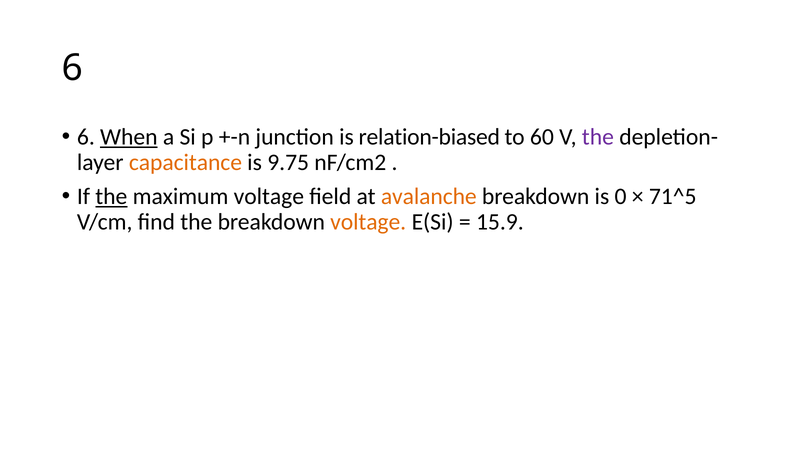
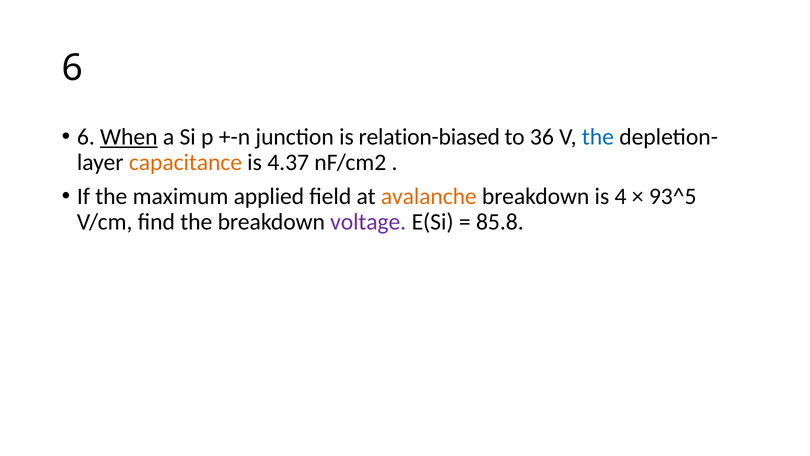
60: 60 -> 36
the at (598, 137) colour: purple -> blue
9.75: 9.75 -> 4.37
the at (111, 196) underline: present -> none
maximum voltage: voltage -> applied
0: 0 -> 4
71^5: 71^5 -> 93^5
voltage at (368, 222) colour: orange -> purple
15.9: 15.9 -> 85.8
